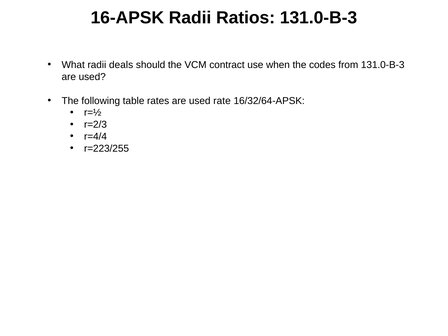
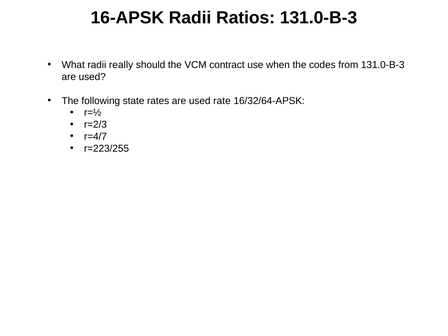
deals: deals -> really
table: table -> state
r=4/4: r=4/4 -> r=4/7
